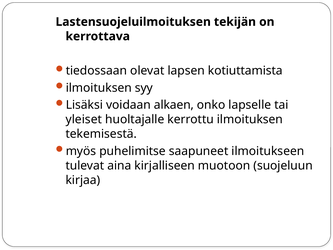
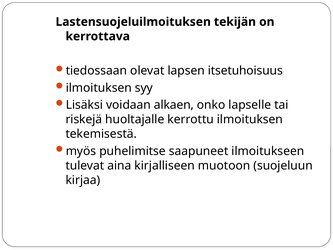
kotiuttamista: kotiuttamista -> itsetuhoisuus
yleiset: yleiset -> riskejä
